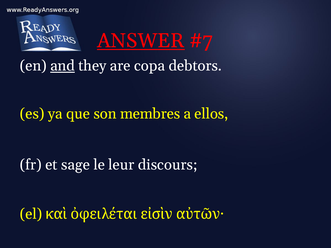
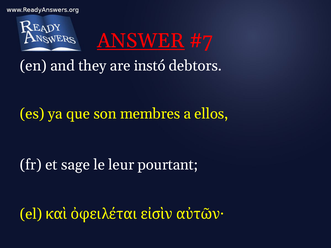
and underline: present -> none
copa: copa -> instó
discours: discours -> pourtant
